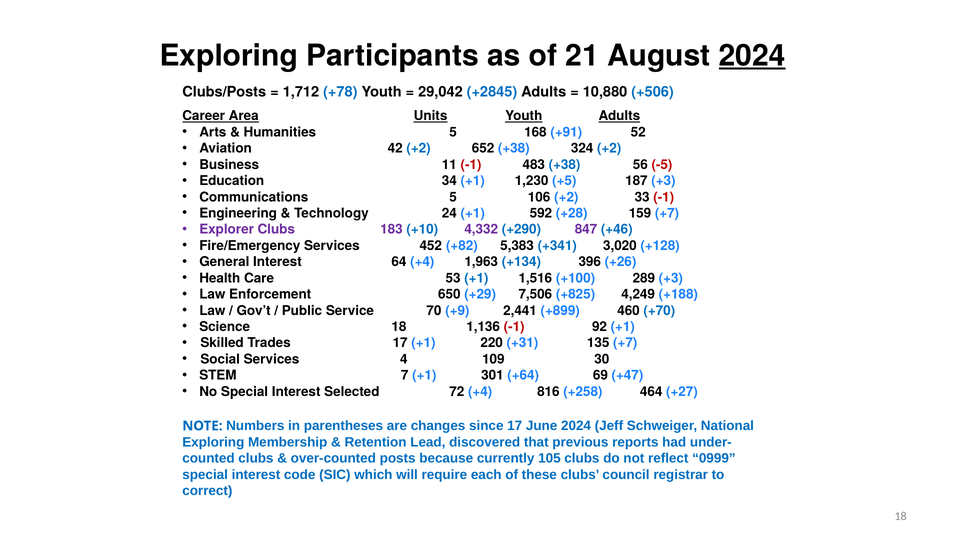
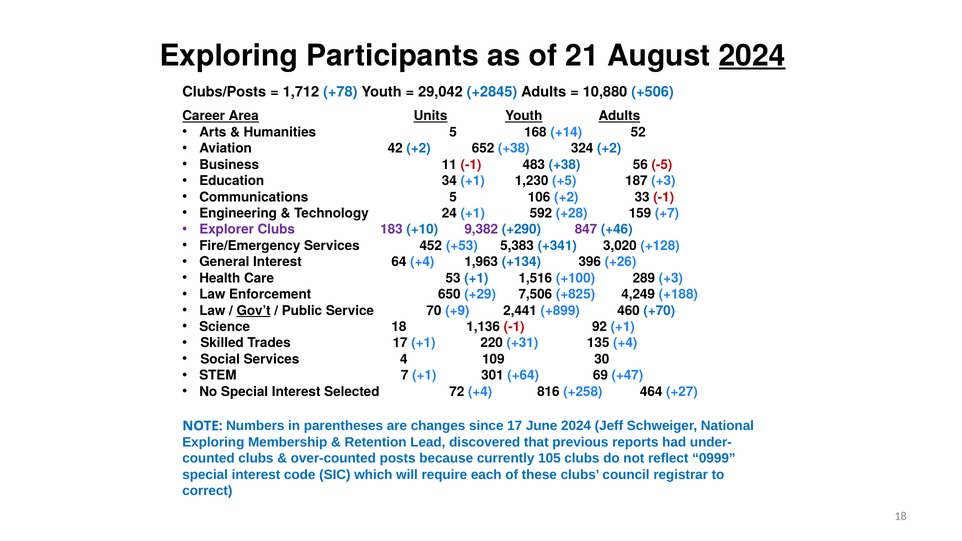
+91: +91 -> +14
4,332: 4,332 -> 9,382
+82: +82 -> +53
Gov’t underline: none -> present
135 +7: +7 -> +4
